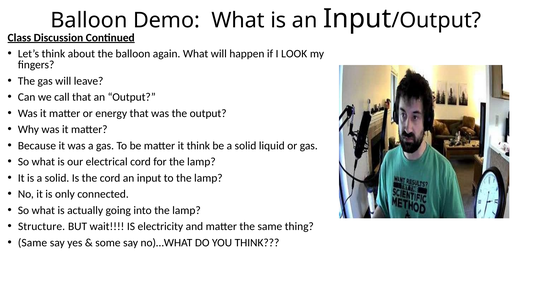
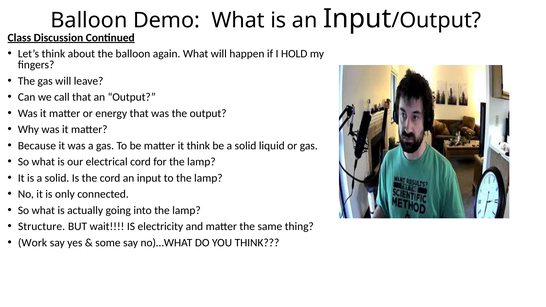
LOOK: LOOK -> HOLD
Same at (33, 243): Same -> Work
